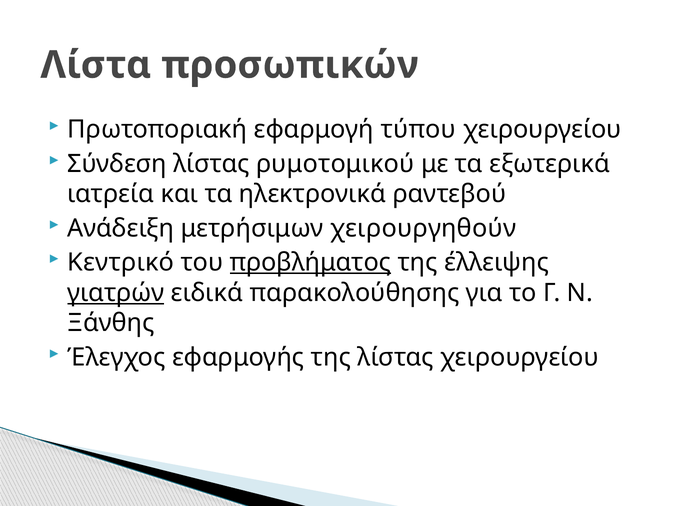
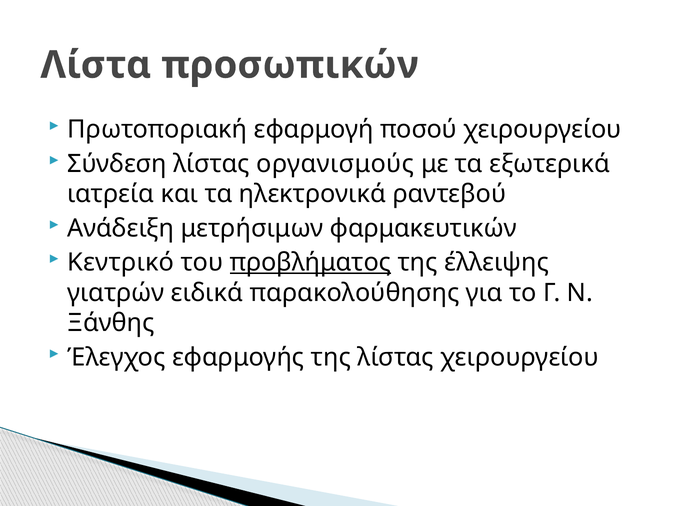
τύπου: τύπου -> ποσού
ρυμοτομικού: ρυμοτομικού -> οργανισμούς
χειρουργηθούν: χειρουργηθούν -> φαρμακευτικών
γιατρών underline: present -> none
